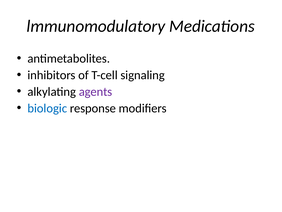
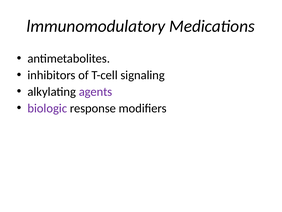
biologic colour: blue -> purple
